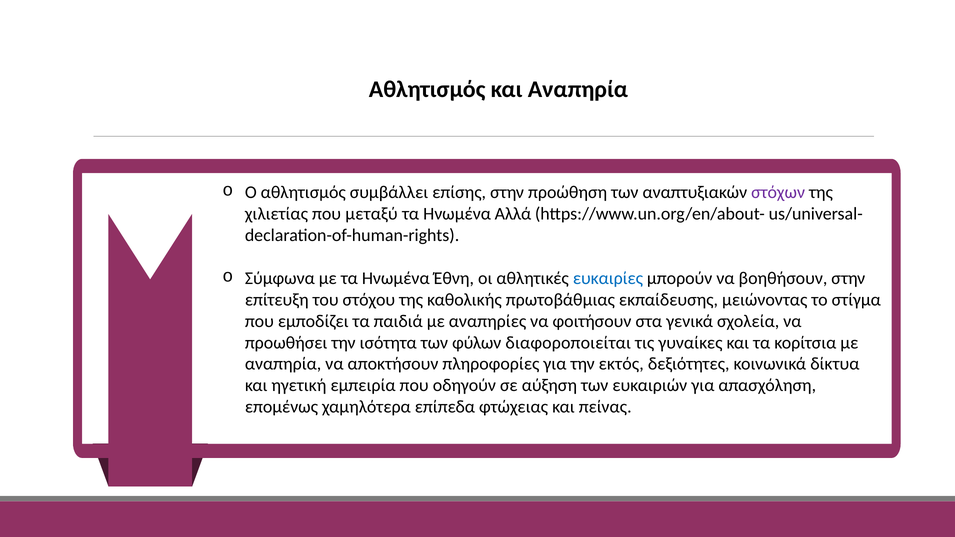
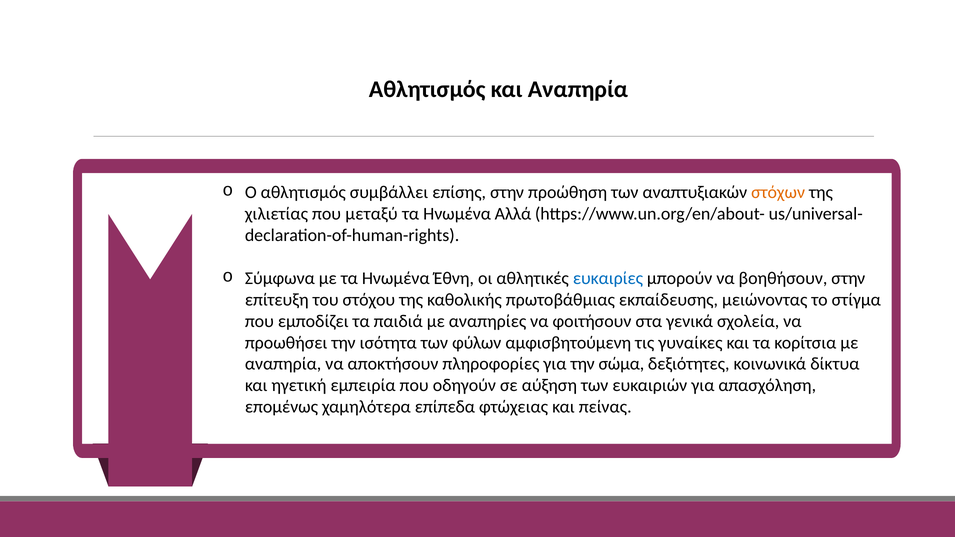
στόχων colour: purple -> orange
διαφοροποιείται: διαφοροποιείται -> αμφισβητούμενη
εκτός: εκτός -> σώμα
